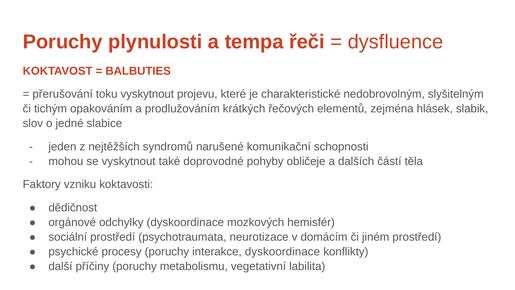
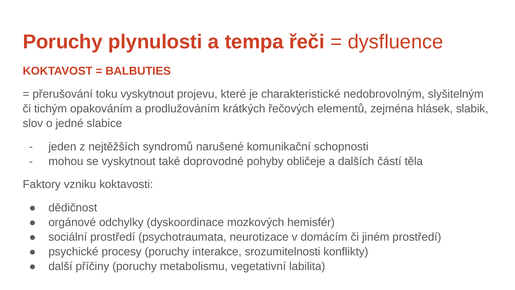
interakce dyskoordinace: dyskoordinace -> srozumitelnosti
